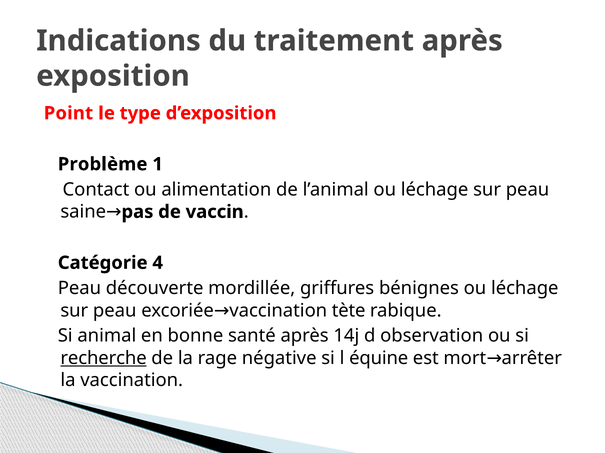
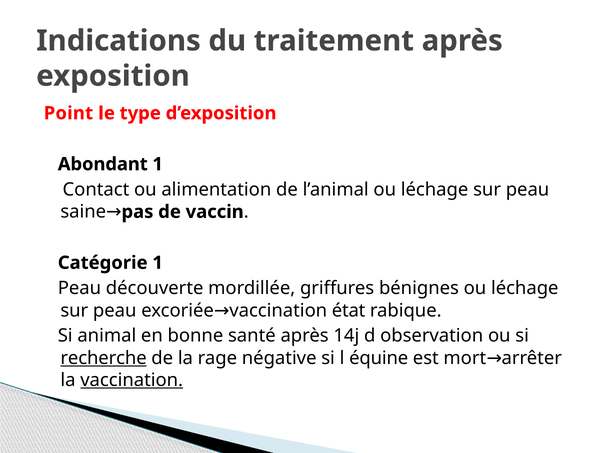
Problème: Problème -> Abondant
Catégorie 4: 4 -> 1
tète: tète -> état
vaccination at (132, 381) underline: none -> present
